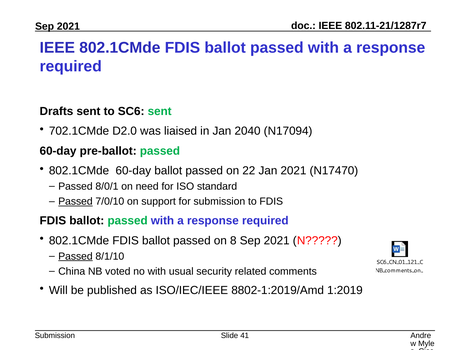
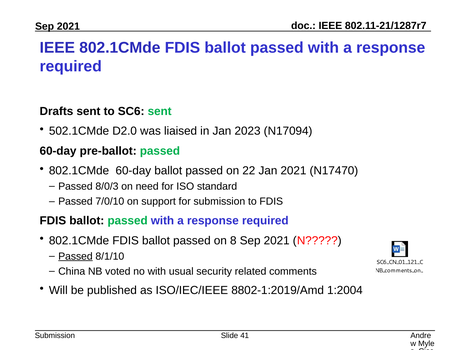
702.1CMde: 702.1CMde -> 502.1CMde
2040: 2040 -> 2023
8/0/1: 8/0/1 -> 8/0/3
Passed at (75, 201) underline: present -> none
1:2019: 1:2019 -> 1:2004
